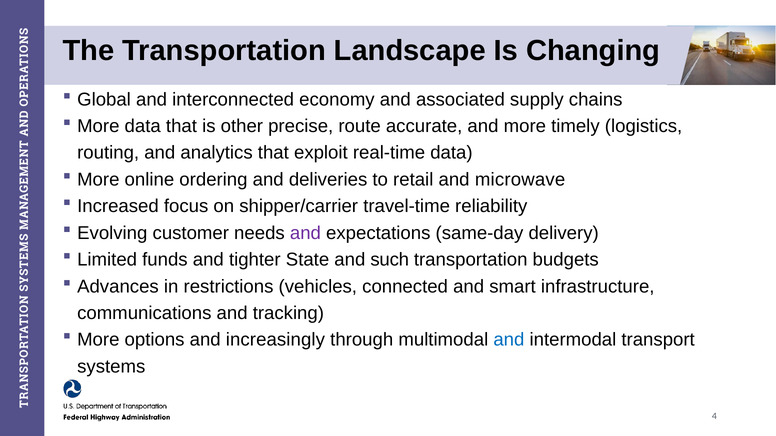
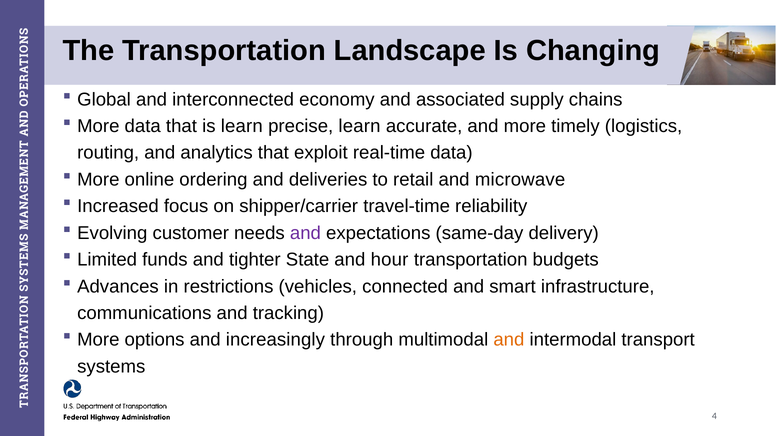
is other: other -> learn
precise route: route -> learn
such: such -> hour
and at (509, 340) colour: blue -> orange
